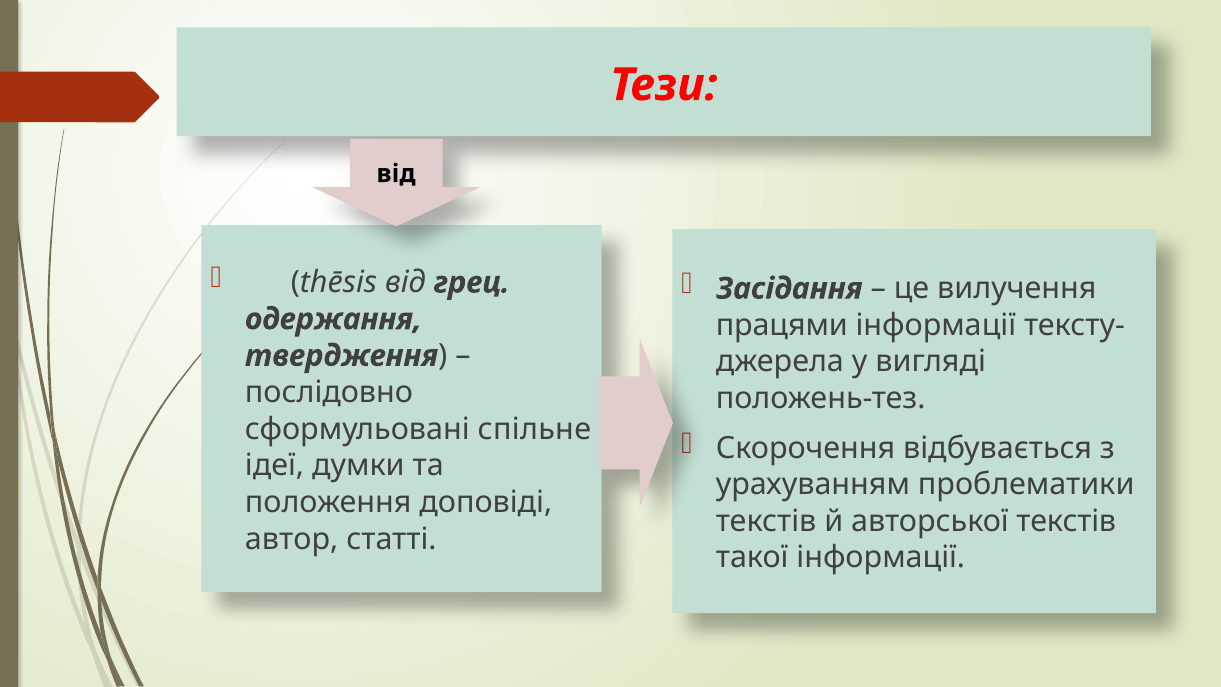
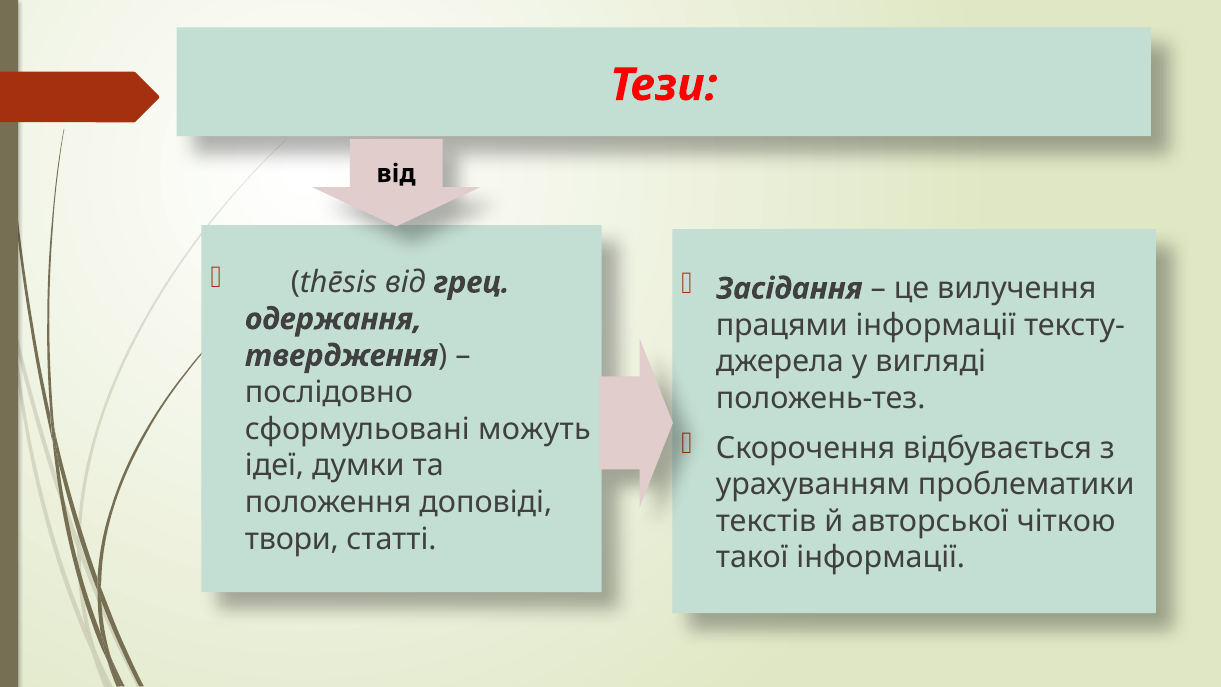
спільне: спільне -> можуть
авторської текстів: текстів -> чіткою
автор: автор -> твори
